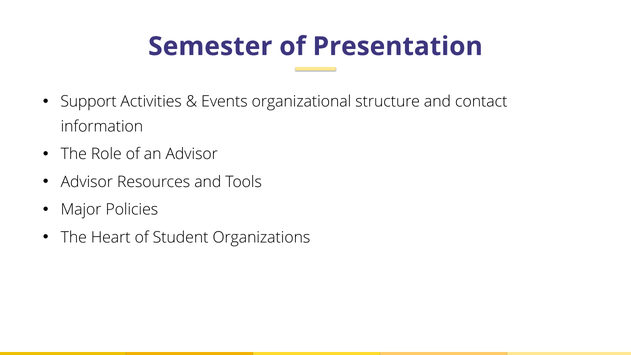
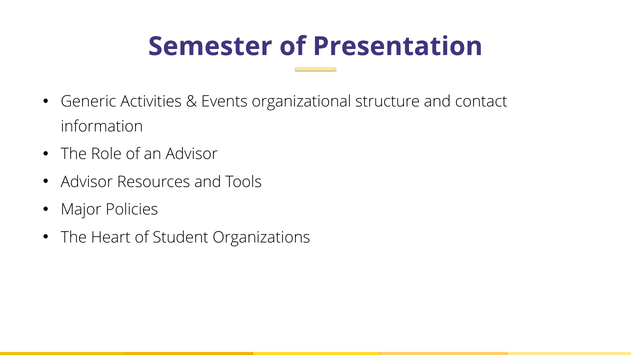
Support: Support -> Generic
